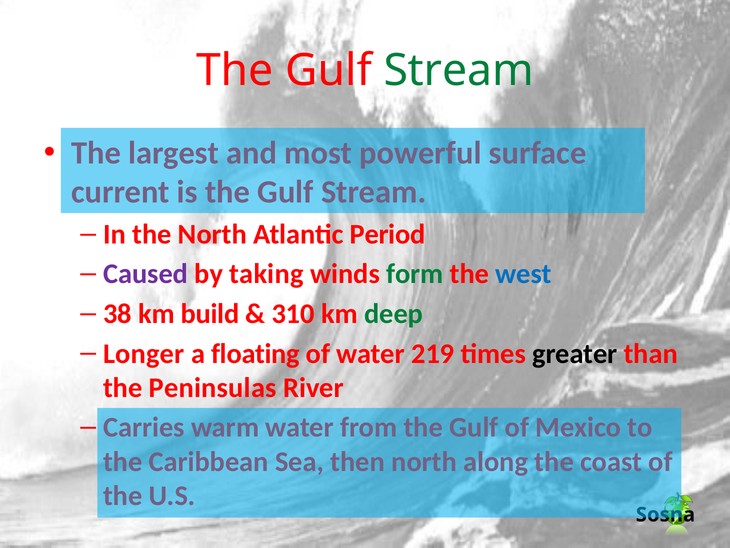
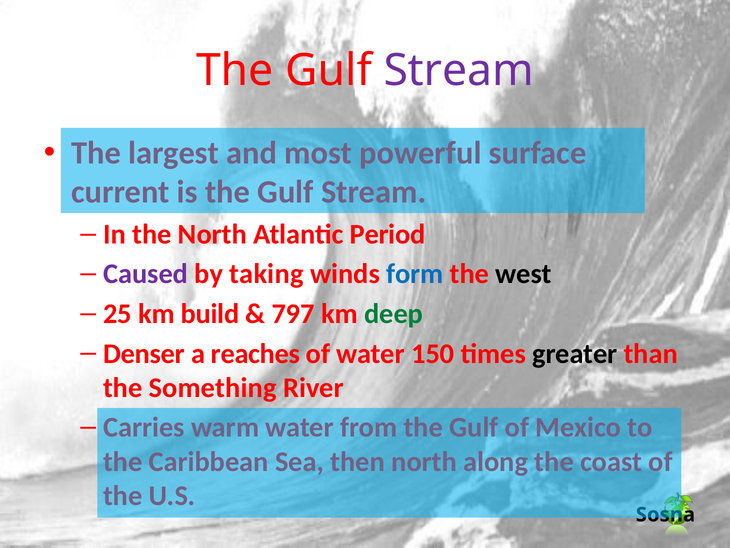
Stream at (459, 71) colour: green -> purple
form colour: green -> blue
west colour: blue -> black
38: 38 -> 25
310: 310 -> 797
Longer: Longer -> Denser
floating: floating -> reaches
219: 219 -> 150
Peninsulas: Peninsulas -> Something
